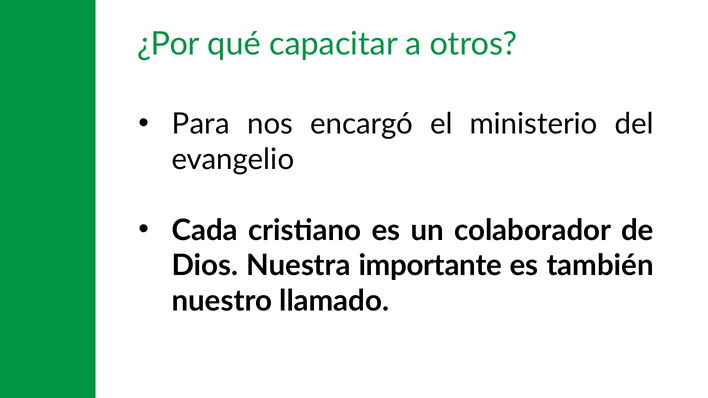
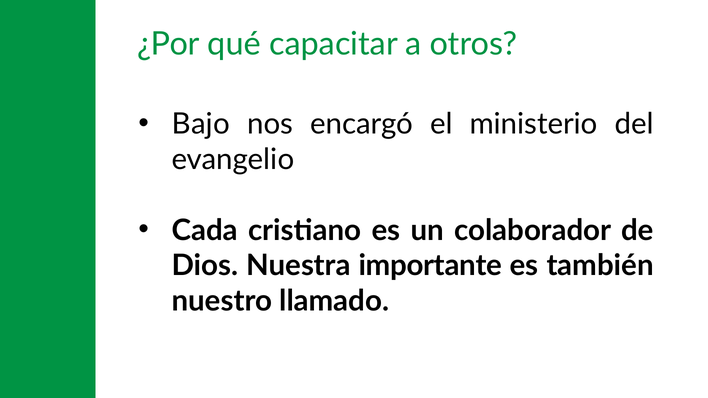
Para: Para -> Bajo
